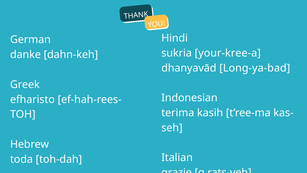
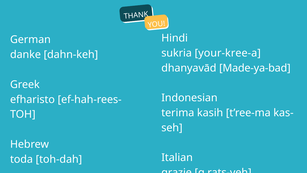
Long-ya-bad: Long-ya-bad -> Made-ya-bad
